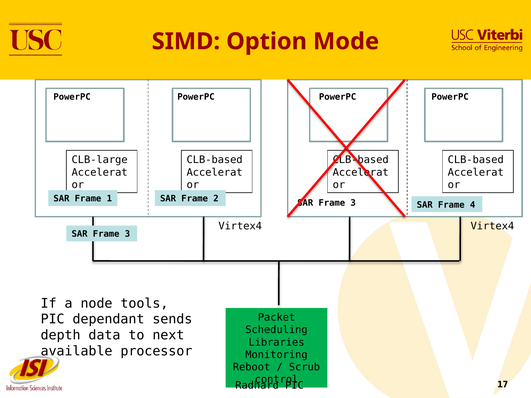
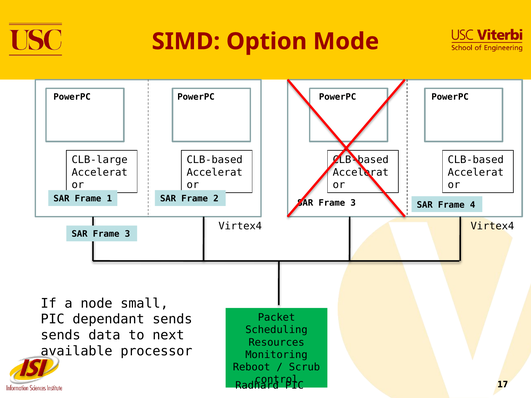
tools: tools -> small
depth at (61, 335): depth -> sends
Libraries: Libraries -> Resources
